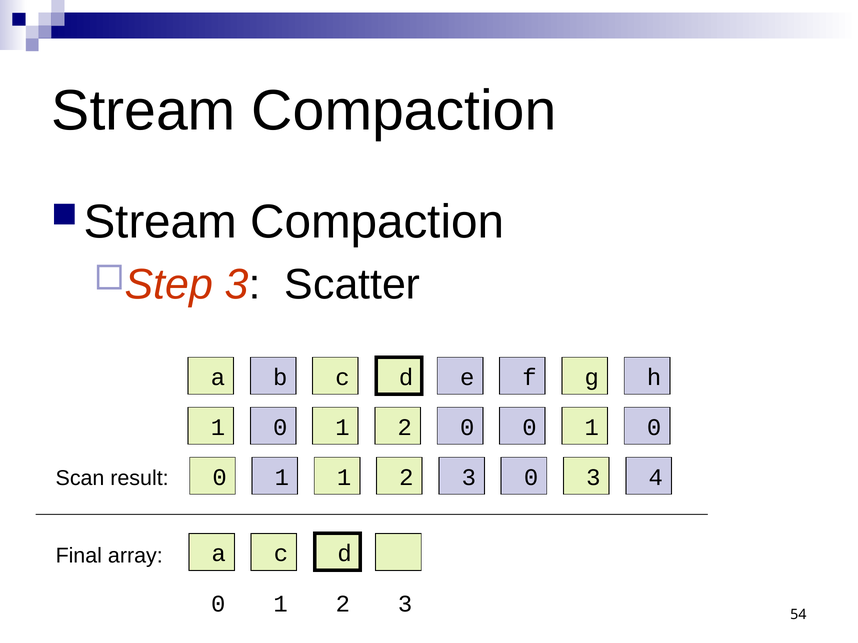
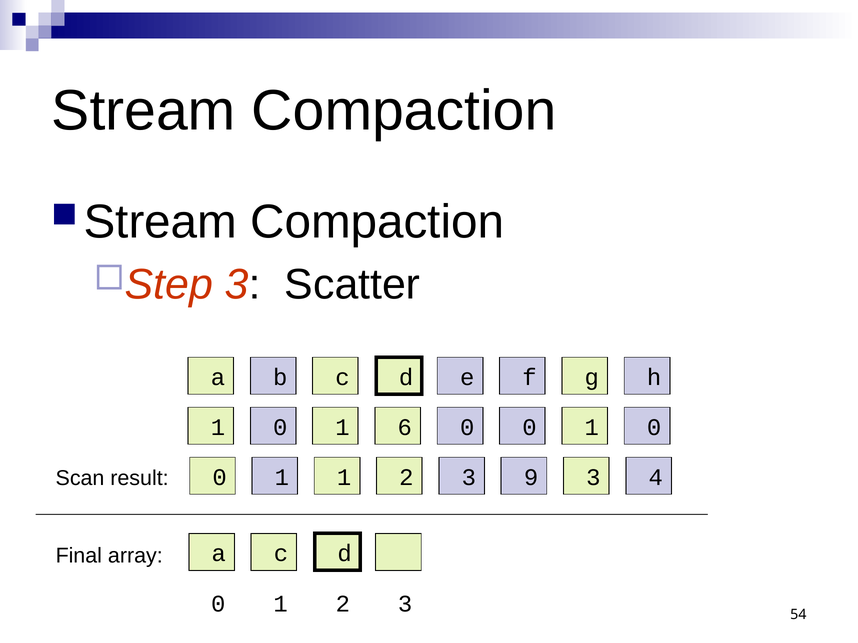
2 at (405, 428): 2 -> 6
0 at (531, 478): 0 -> 9
